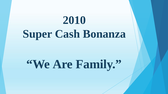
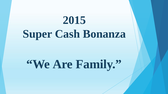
2010: 2010 -> 2015
